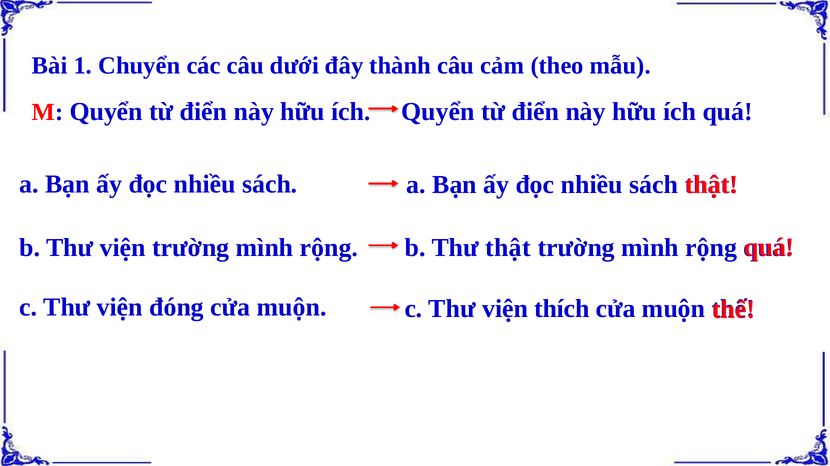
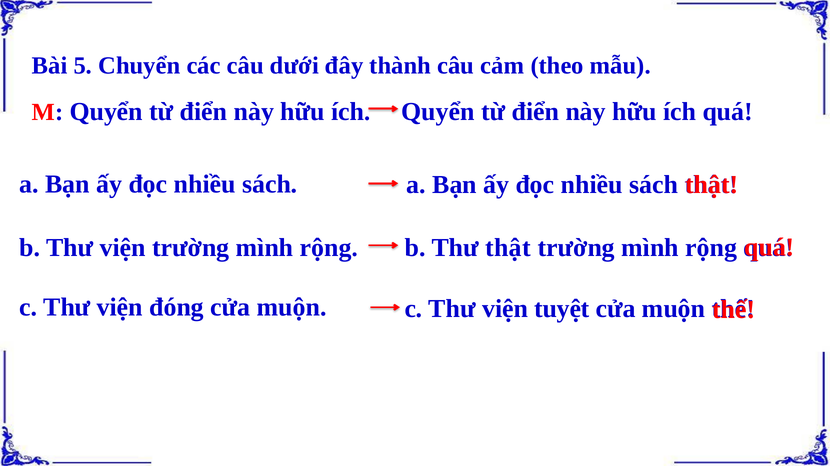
1: 1 -> 5
thích: thích -> tuyệt
